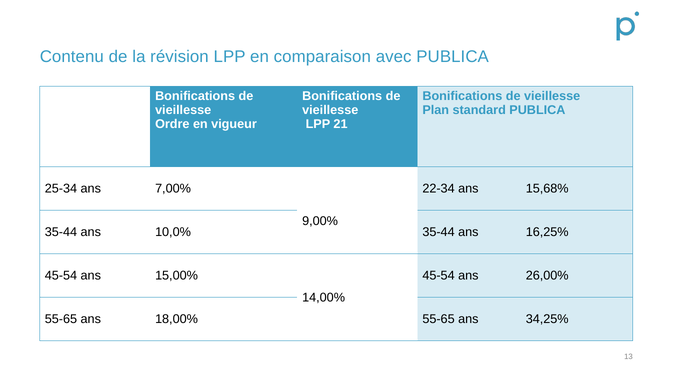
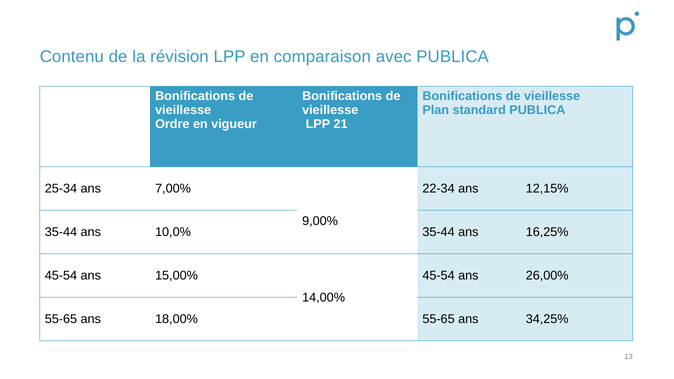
15,68%: 15,68% -> 12,15%
